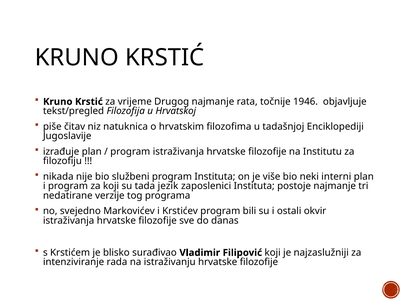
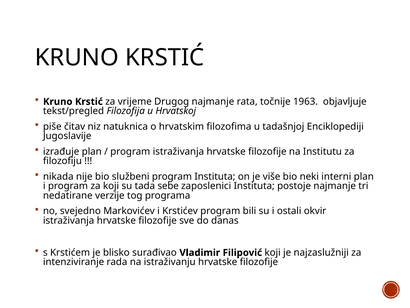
1946: 1946 -> 1963
jezik: jezik -> sebe
